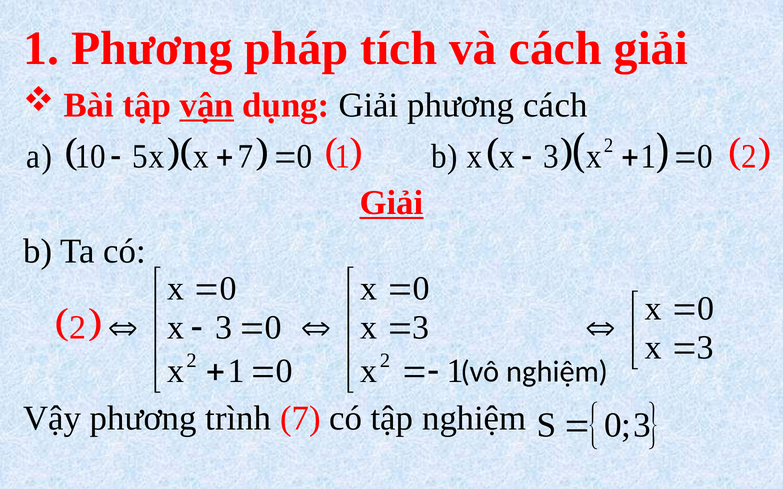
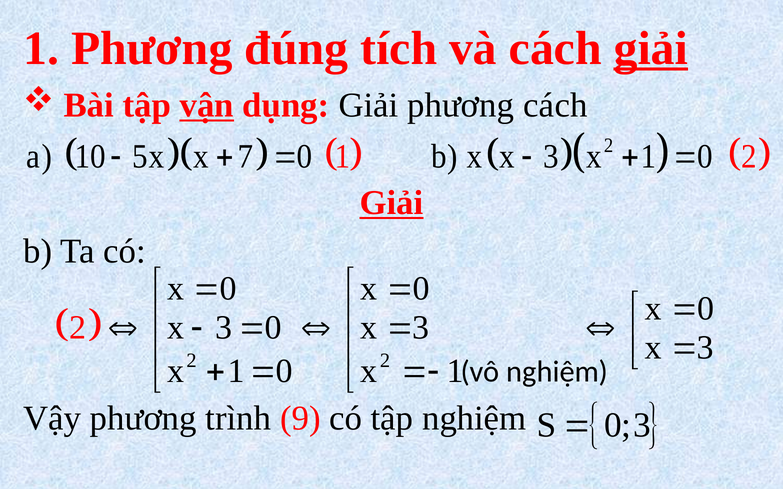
pháp: pháp -> đúng
giải at (651, 48) underline: none -> present
trình 7: 7 -> 9
